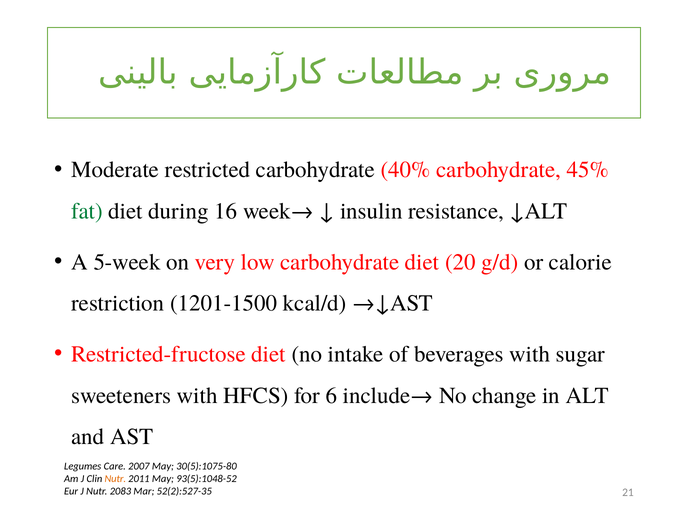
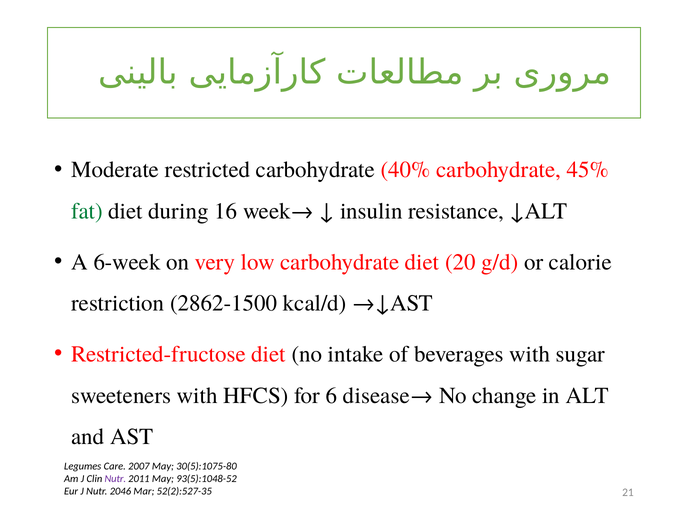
5-week: 5-week -> 6-week
1201-1500: 1201-1500 -> 2862-1500
include→: include→ -> disease→
Nutr at (115, 479) colour: orange -> purple
2083: 2083 -> 2046
